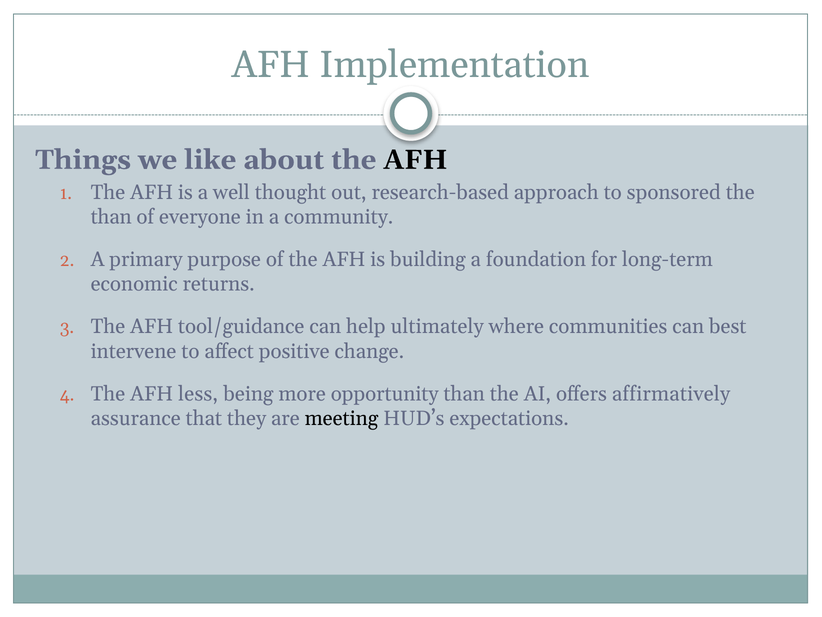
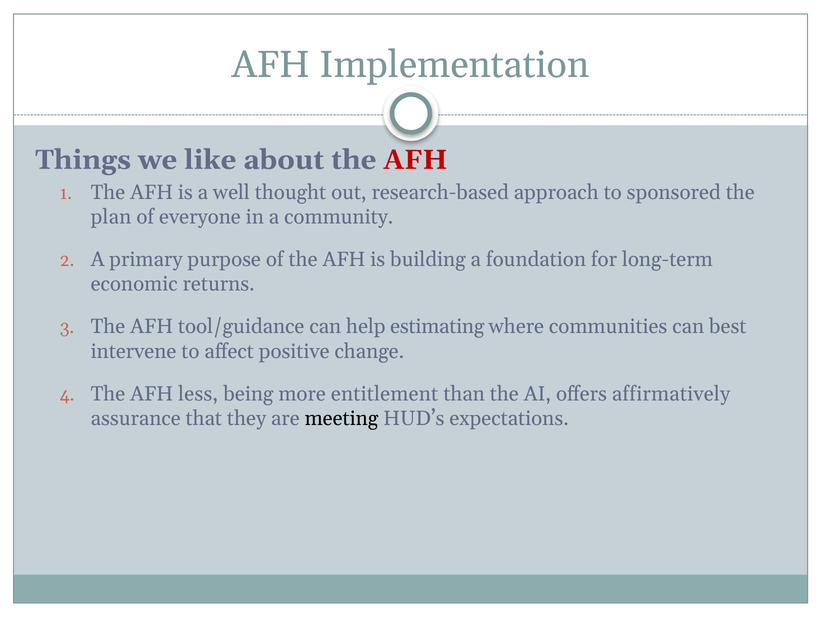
AFH at (415, 160) colour: black -> red
than at (111, 217): than -> plan
ultimately: ultimately -> estimating
opportunity: opportunity -> entitlement
